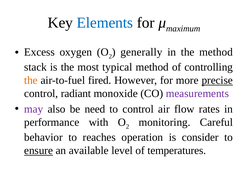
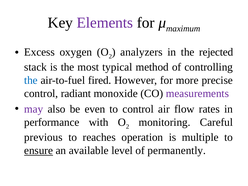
Elements colour: blue -> purple
generally: generally -> analyzers
the method: method -> rejected
the at (31, 80) colour: orange -> blue
precise underline: present -> none
need: need -> even
behavior: behavior -> previous
consider: consider -> multiple
temperatures: temperatures -> permanently
